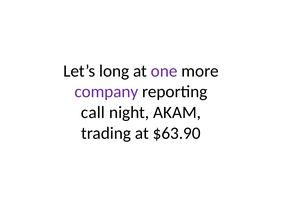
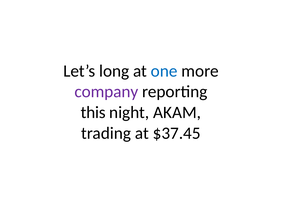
one colour: purple -> blue
call: call -> this
$63.90: $63.90 -> $37.45
